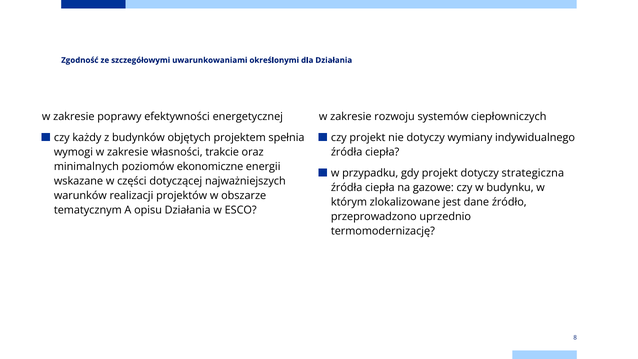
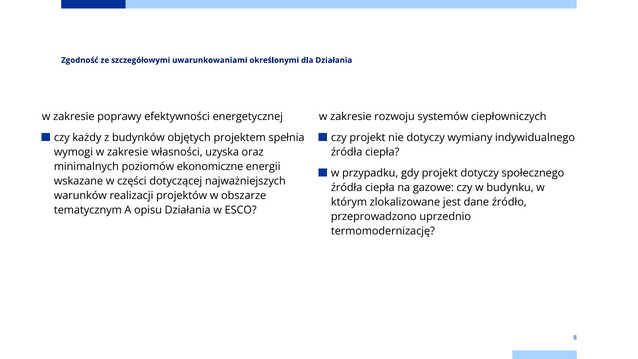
trakcie: trakcie -> uzyska
strategiczna: strategiczna -> społecznego
